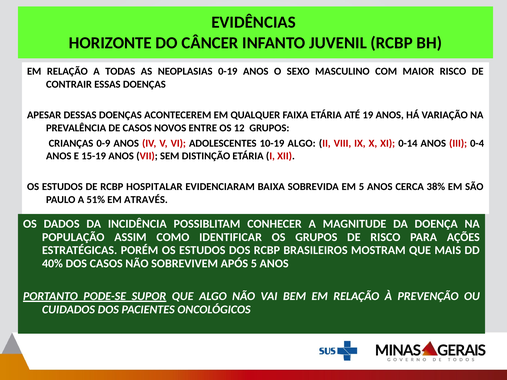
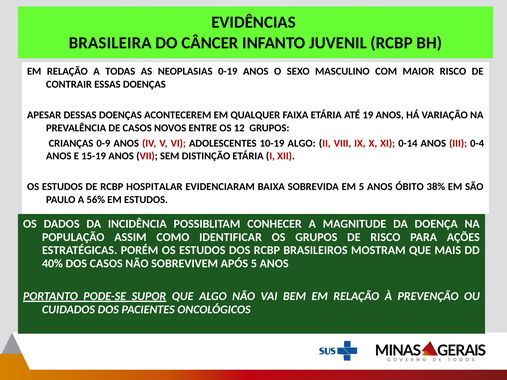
HORIZONTE: HORIZONTE -> BRASILEIRA
CERCA: CERCA -> ÓBITO
51%: 51% -> 56%
EM ATRAVÉS: ATRAVÉS -> ESTUDOS
